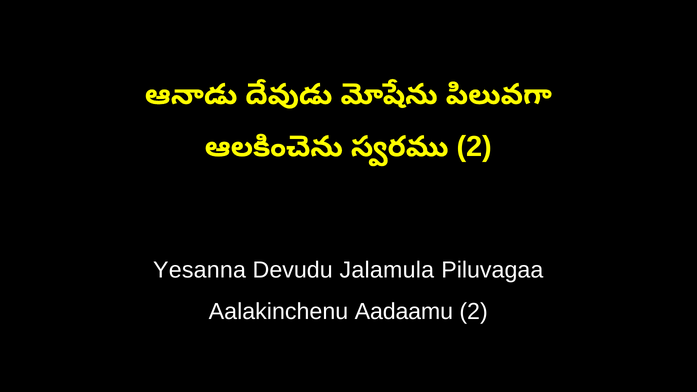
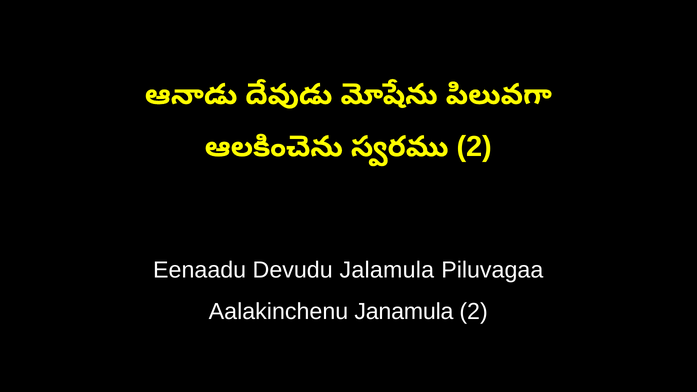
Yesanna: Yesanna -> Eenaadu
Aadaamu: Aadaamu -> Janamula
